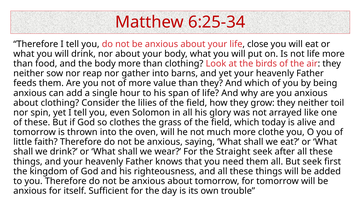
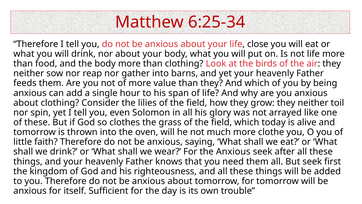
the Straight: Straight -> Anxious
